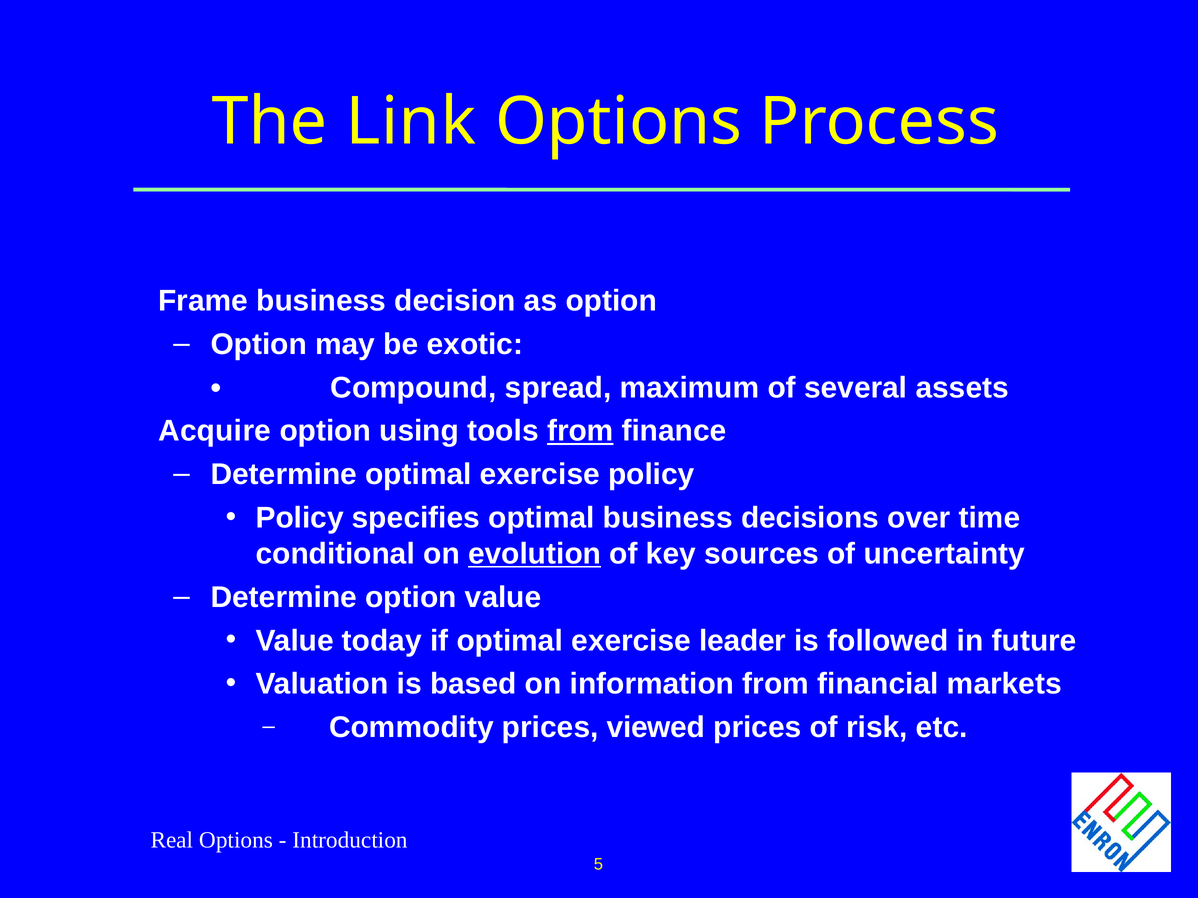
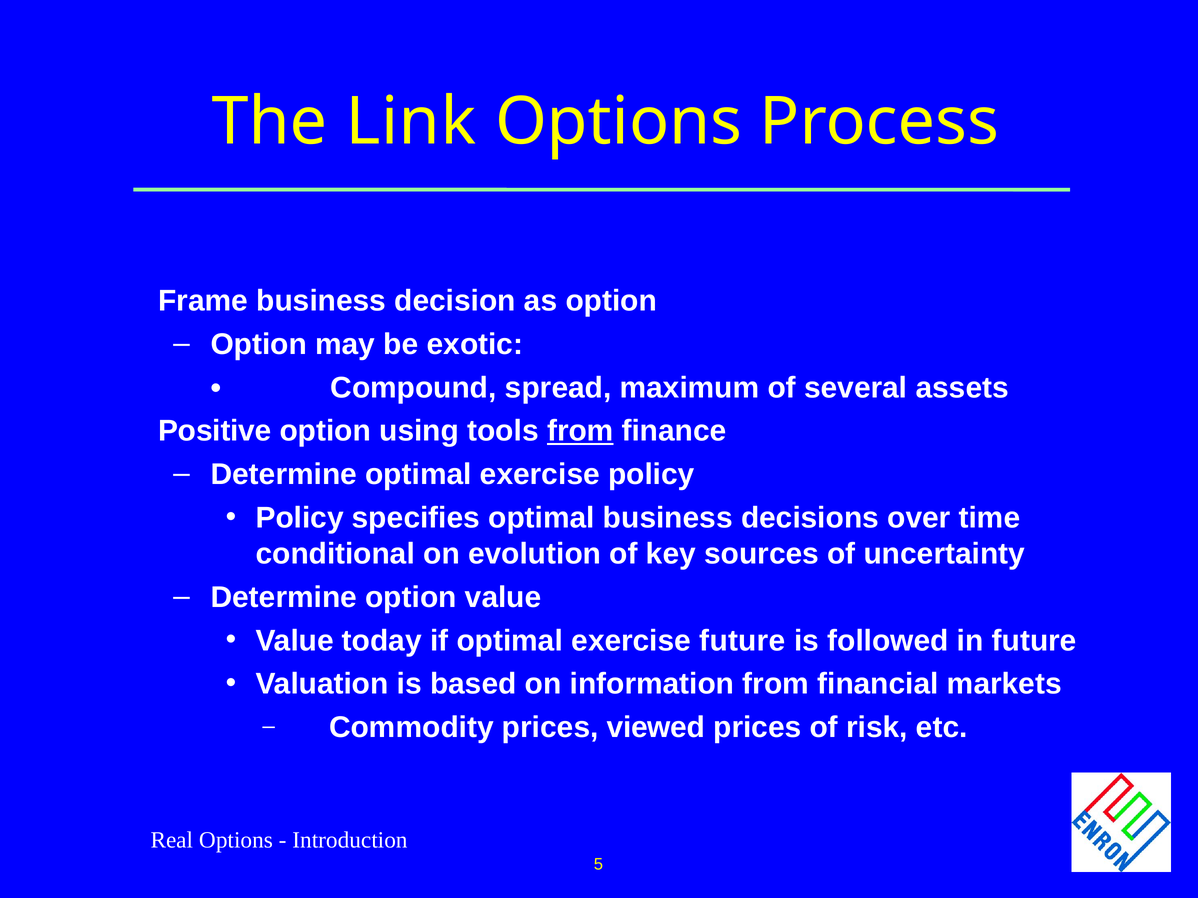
Acquire: Acquire -> Positive
evolution underline: present -> none
exercise leader: leader -> future
